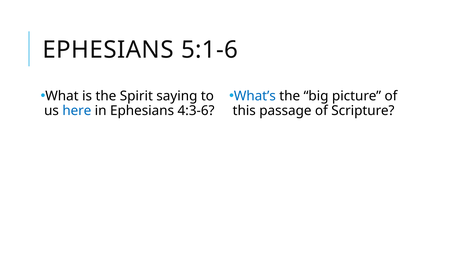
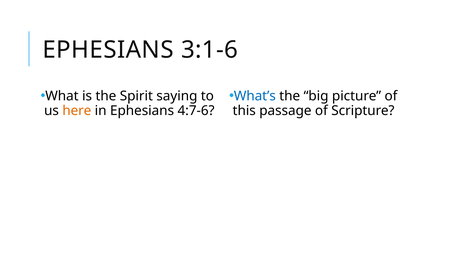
5:1-6: 5:1-6 -> 3:1-6
here colour: blue -> orange
4:3-6: 4:3-6 -> 4:7-6
